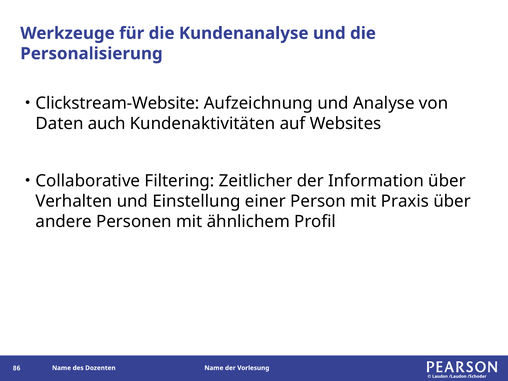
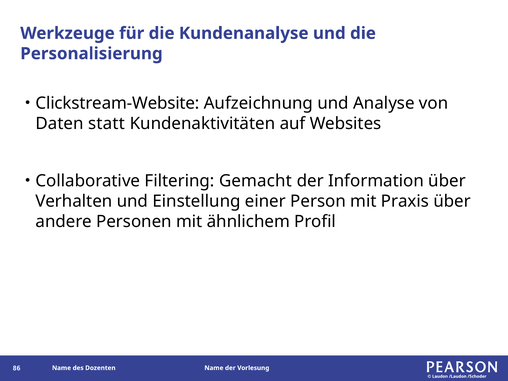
auch: auch -> statt
Zeitlicher: Zeitlicher -> Gemacht
